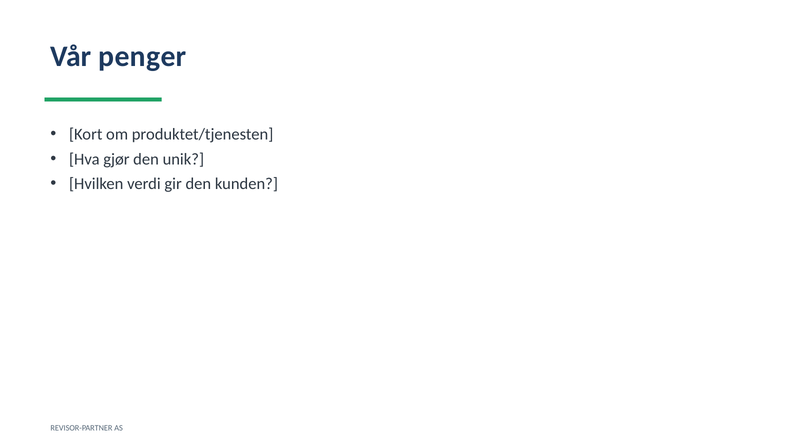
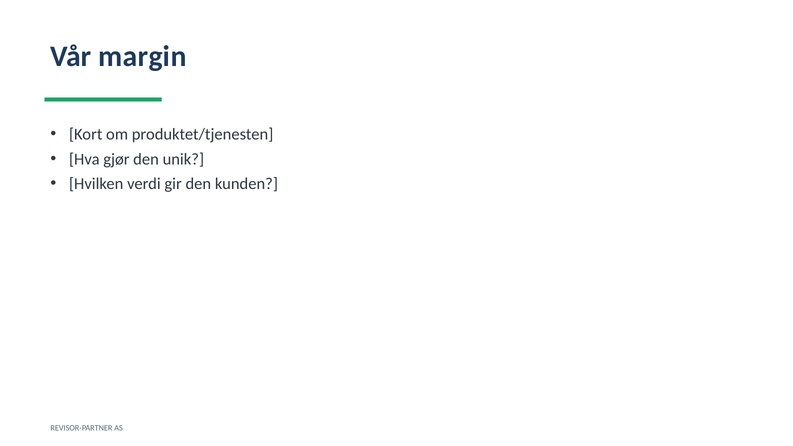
penger: penger -> margin
